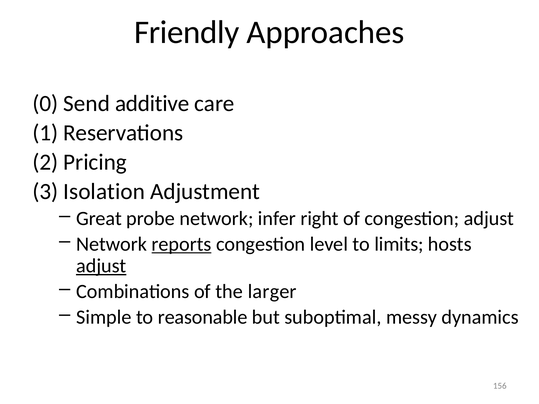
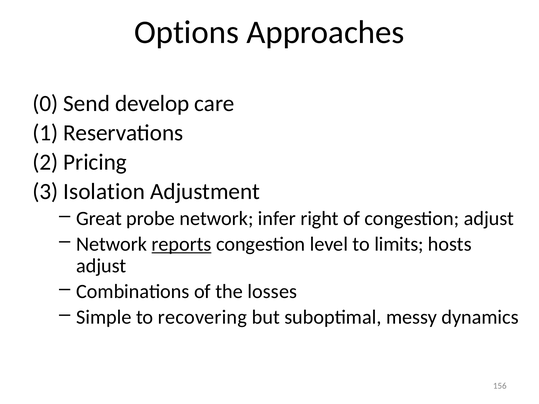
Friendly: Friendly -> Options
additive: additive -> develop
adjust at (101, 266) underline: present -> none
larger: larger -> losses
reasonable: reasonable -> recovering
